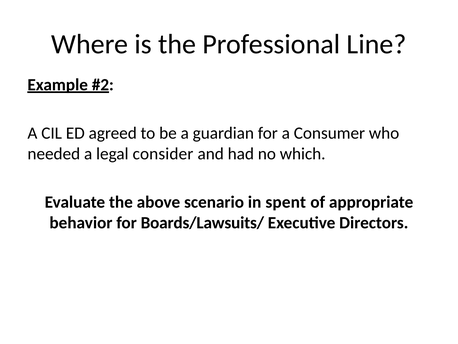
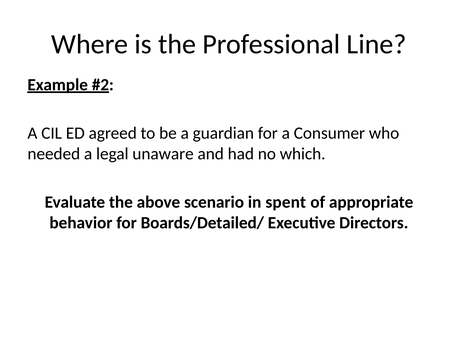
consider: consider -> unaware
Boards/Lawsuits/: Boards/Lawsuits/ -> Boards/Detailed/
